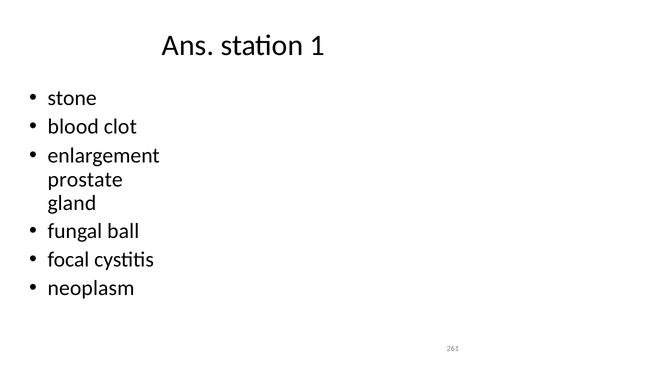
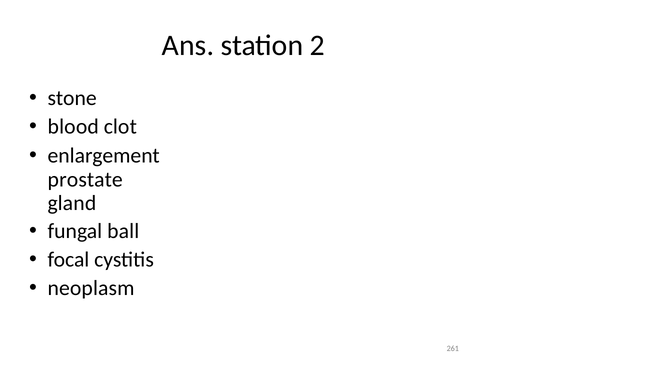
1: 1 -> 2
